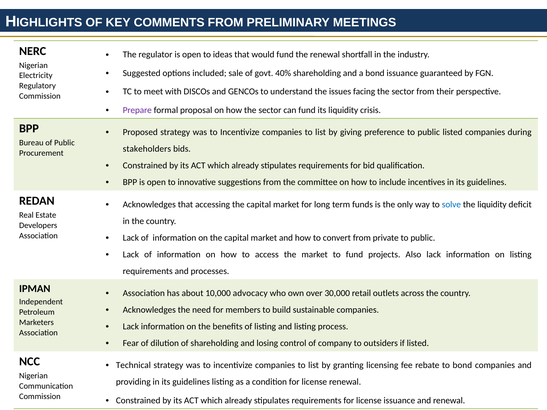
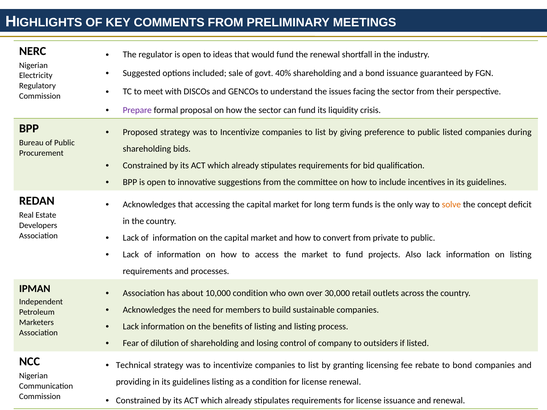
stakeholders at (147, 149): stakeholders -> shareholding
solve colour: blue -> orange
the liquidity: liquidity -> concept
10,000 advocacy: advocacy -> condition
